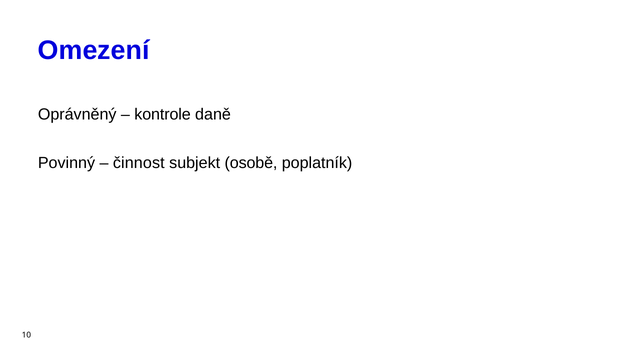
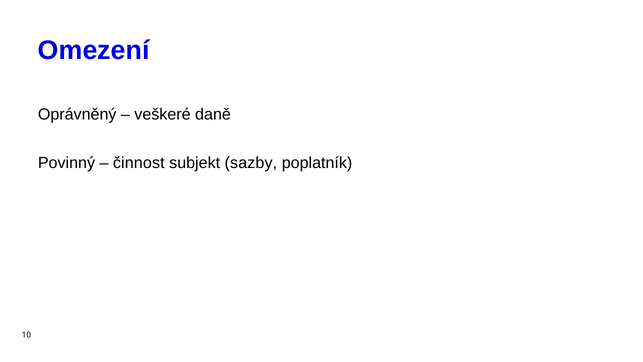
kontrole: kontrole -> veškeré
osobě: osobě -> sazby
